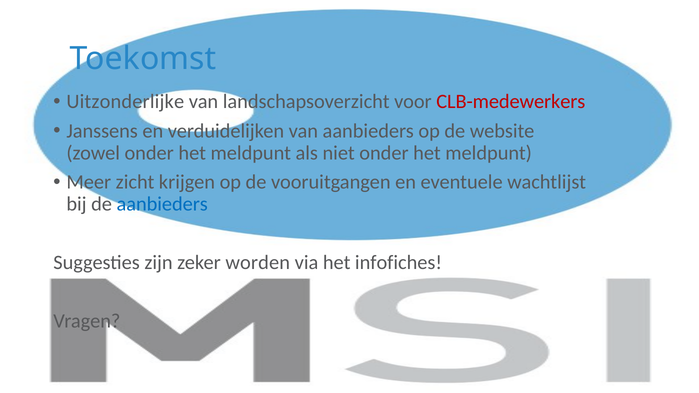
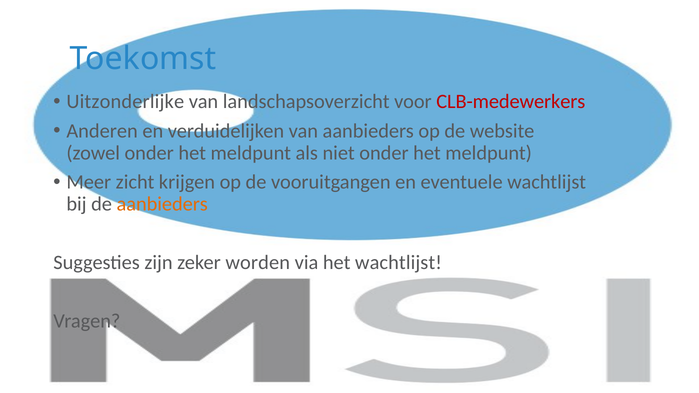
Janssens: Janssens -> Anderen
aanbieders at (162, 204) colour: blue -> orange
het infofiches: infofiches -> wachtlijst
